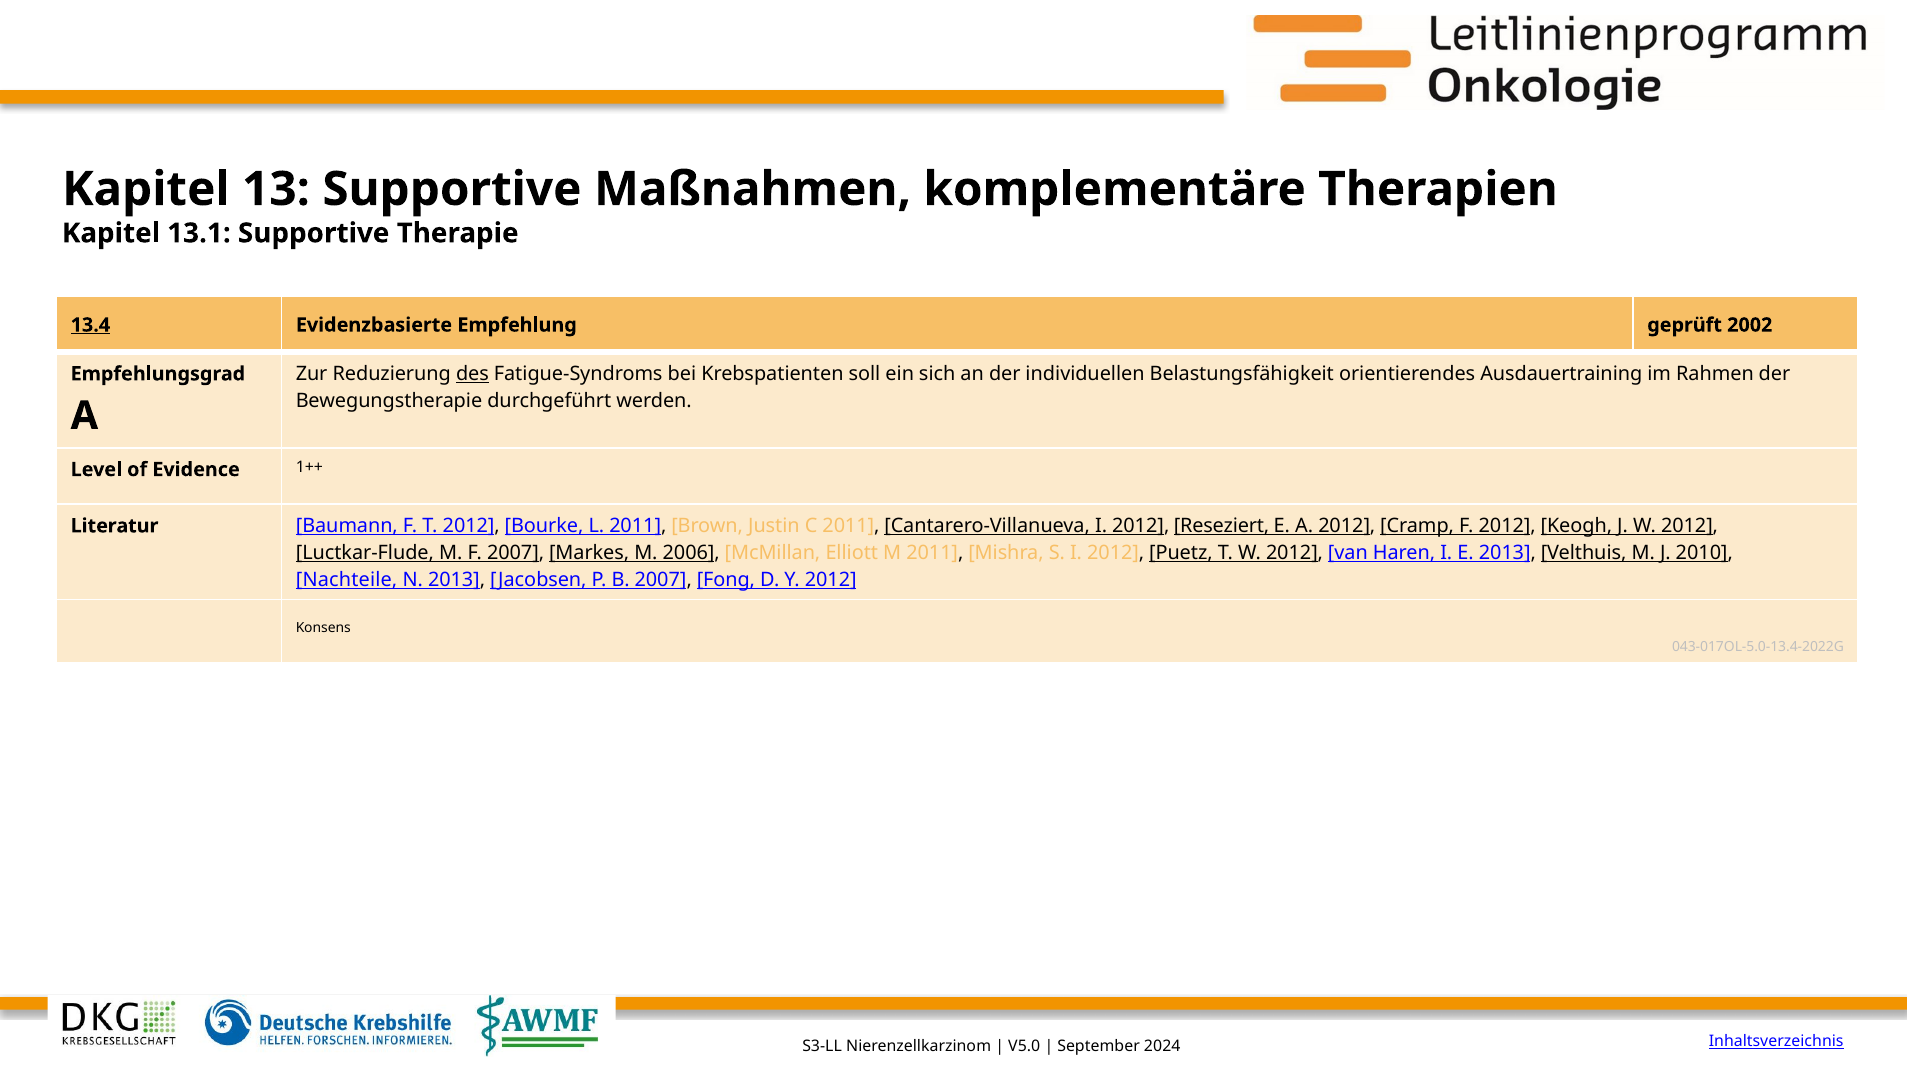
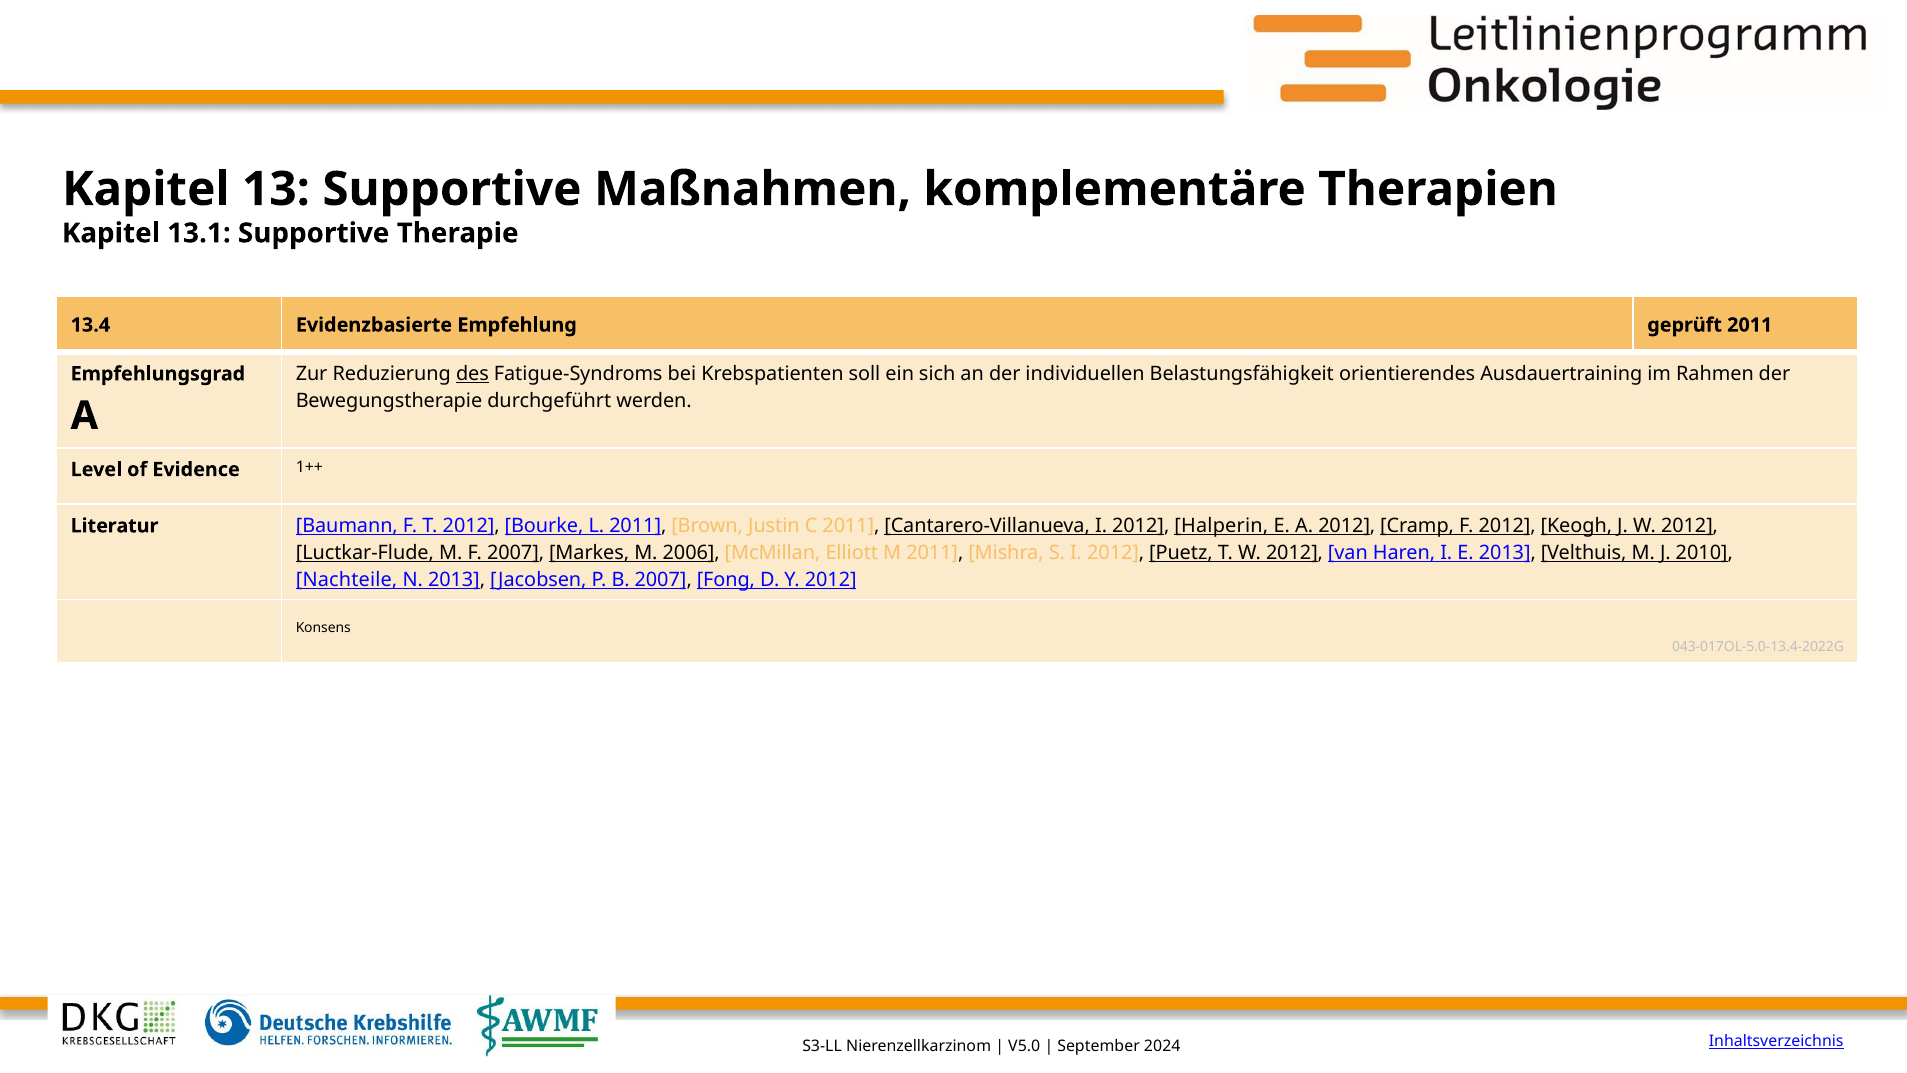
13.4 underline: present -> none
geprüft 2002: 2002 -> 2011
Reseziert: Reseziert -> Halperin
